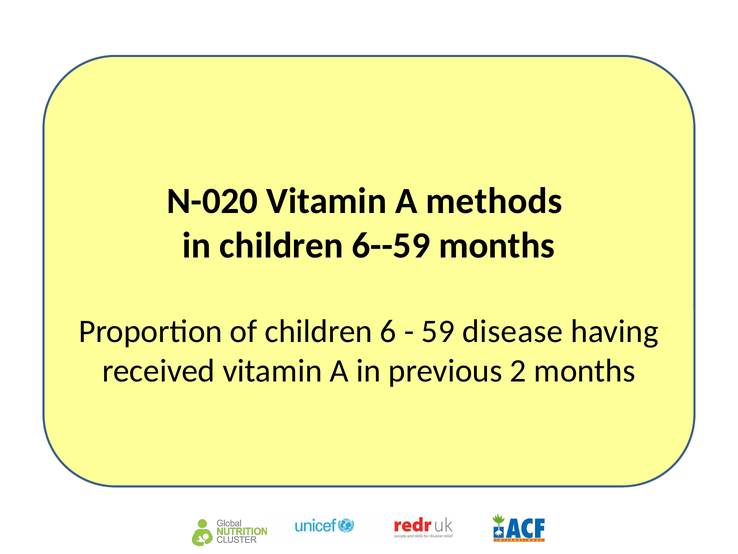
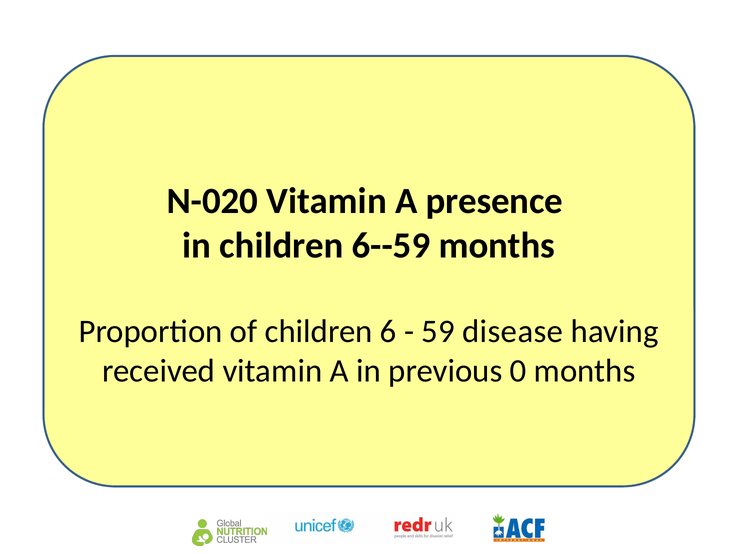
methods: methods -> presence
2: 2 -> 0
